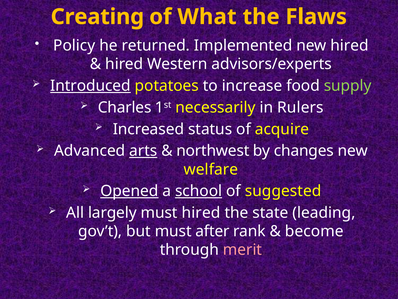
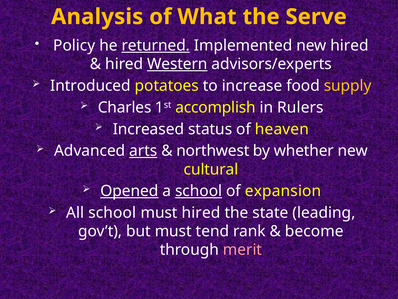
Creating: Creating -> Analysis
Flaws: Flaws -> Serve
returned underline: none -> present
Western underline: none -> present
Introduced underline: present -> none
supply colour: light green -> yellow
necessarily: necessarily -> accomplish
acquire: acquire -> heaven
changes: changes -> whether
welfare: welfare -> cultural
suggested: suggested -> expansion
All largely: largely -> school
after: after -> tend
